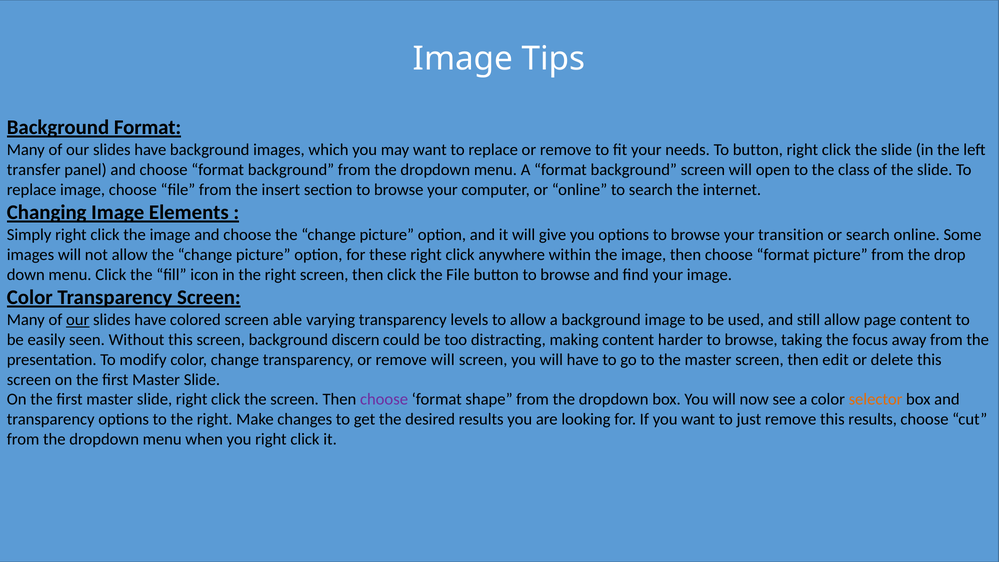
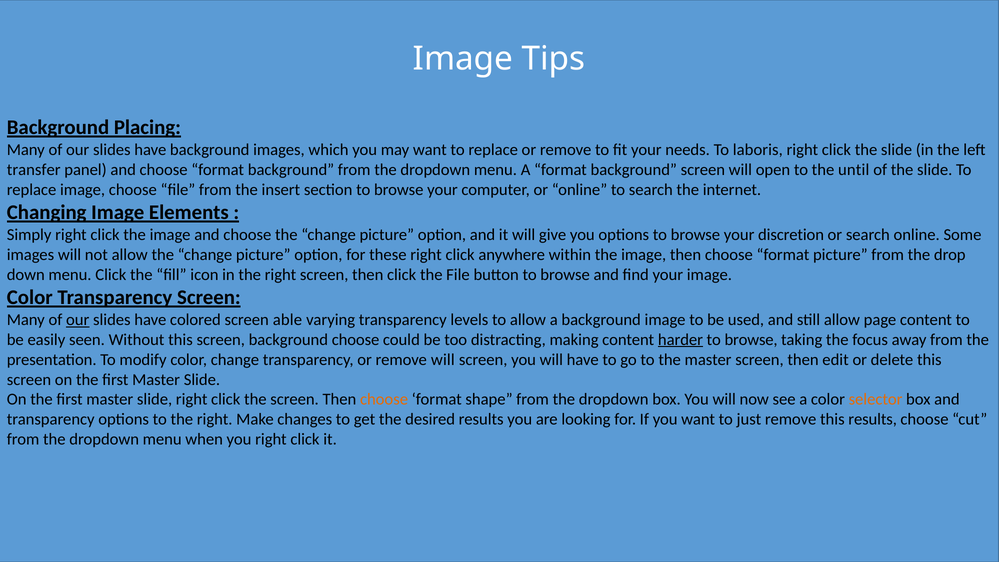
Background Format: Format -> Placing
To button: button -> laboris
class: class -> until
transition: transition -> discretion
background discern: discern -> choose
harder underline: none -> present
choose at (384, 399) colour: purple -> orange
